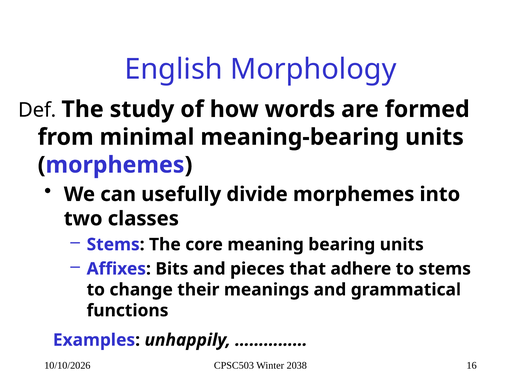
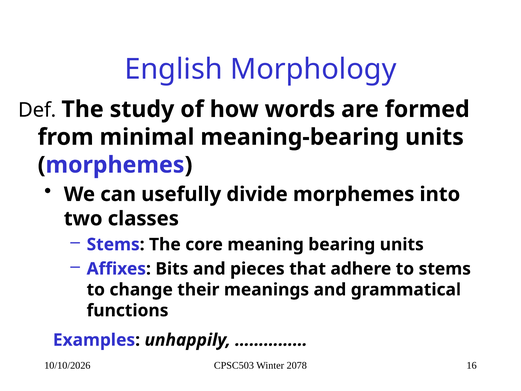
2038: 2038 -> 2078
